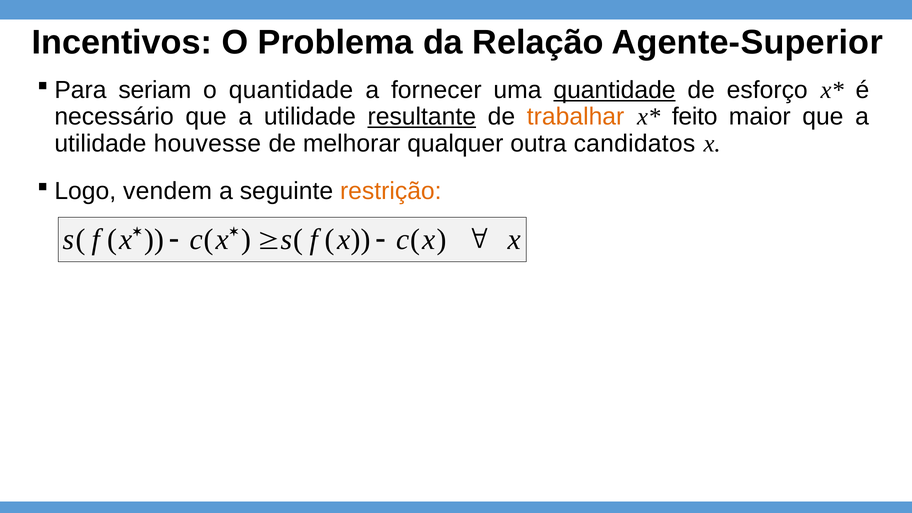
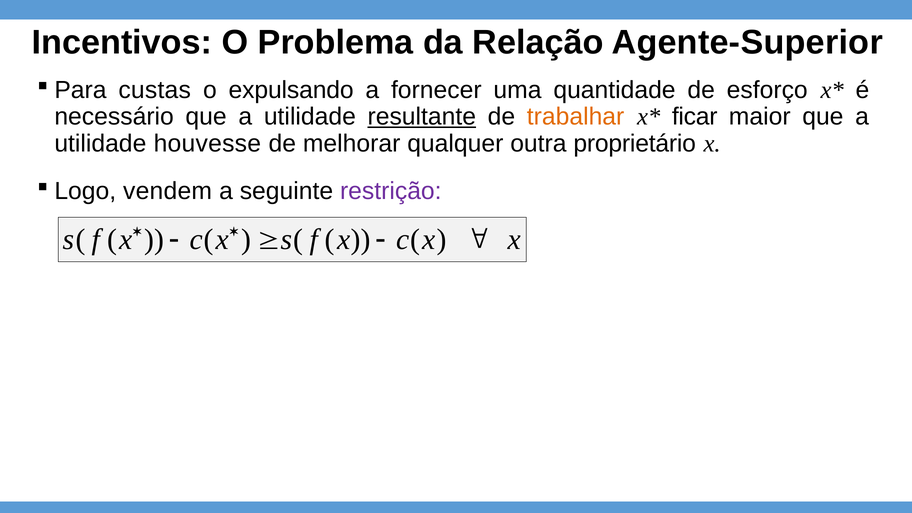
seriam: seriam -> custas
o quantidade: quantidade -> expulsando
quantidade at (614, 90) underline: present -> none
feito: feito -> ficar
candidatos: candidatos -> proprietário
restrição colour: orange -> purple
